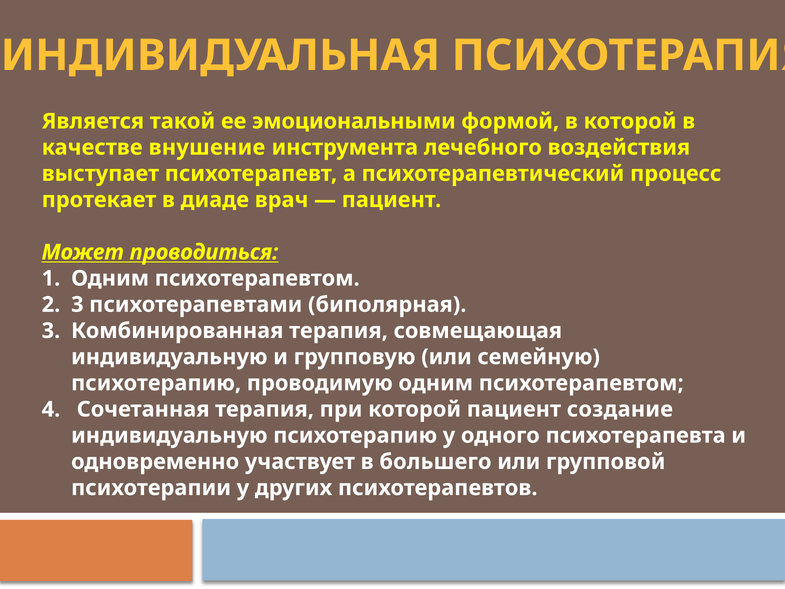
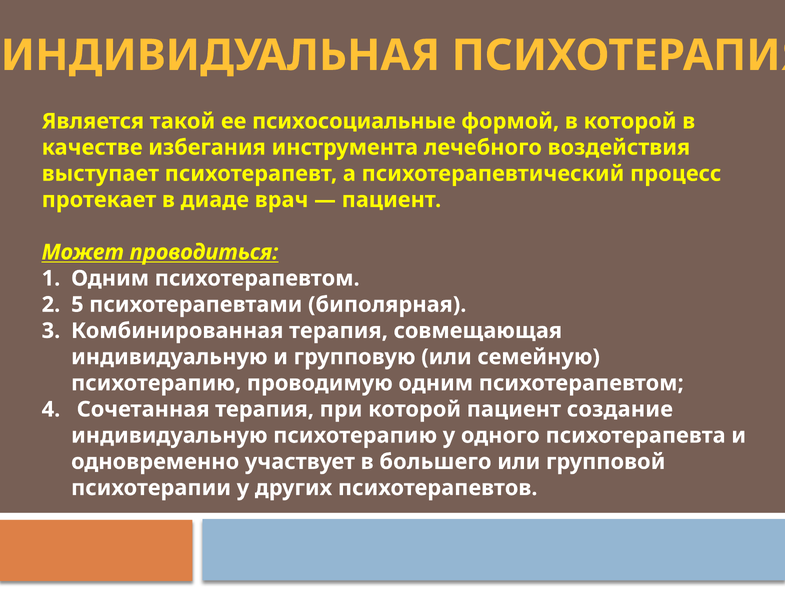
эмоциональными: эмоциональными -> психосоциальные
внушение: внушение -> избегания
2 3: 3 -> 5
